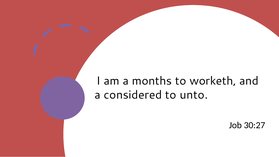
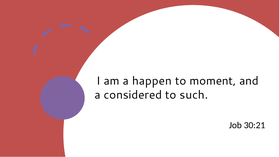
months: months -> happen
worketh: worketh -> moment
unto: unto -> such
30:27: 30:27 -> 30:21
